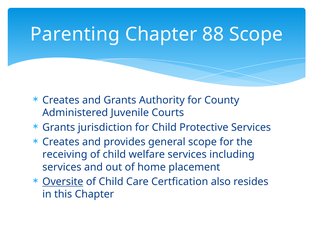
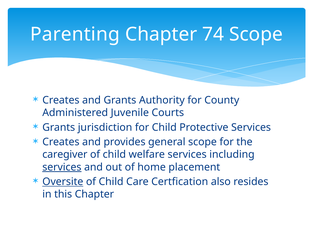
88: 88 -> 74
receiving: receiving -> caregiver
services at (62, 167) underline: none -> present
